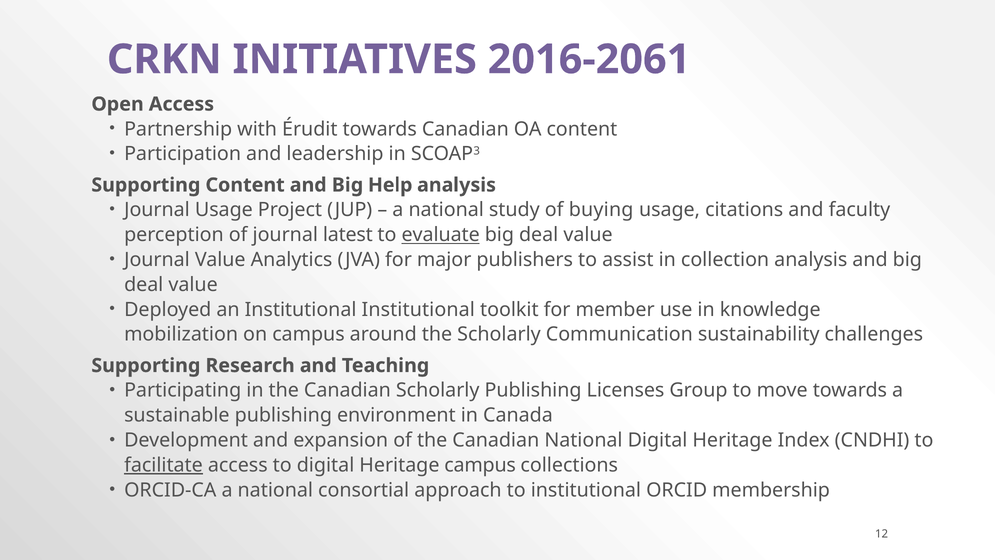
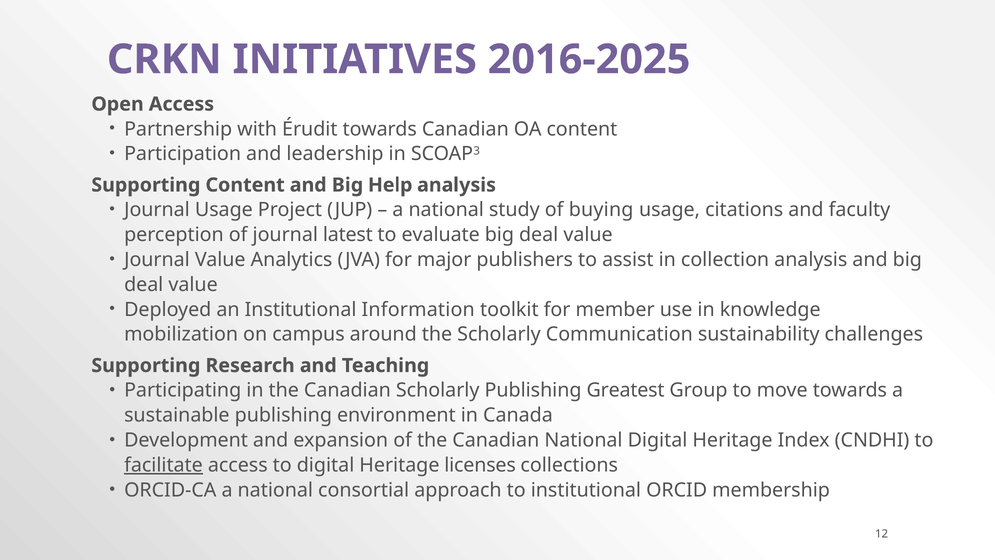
2016-2061: 2016-2061 -> 2016-2025
evaluate underline: present -> none
Institutional Institutional: Institutional -> Information
Licenses: Licenses -> Greatest
Heritage campus: campus -> licenses
